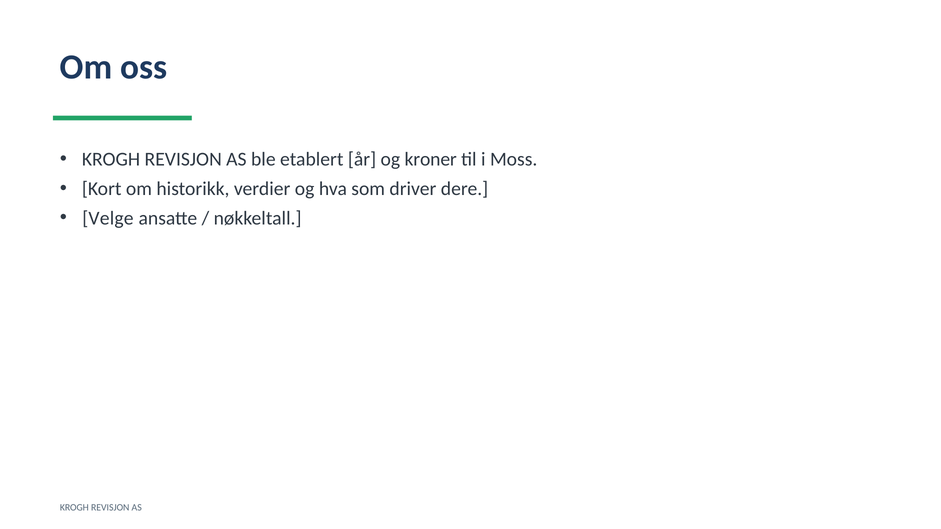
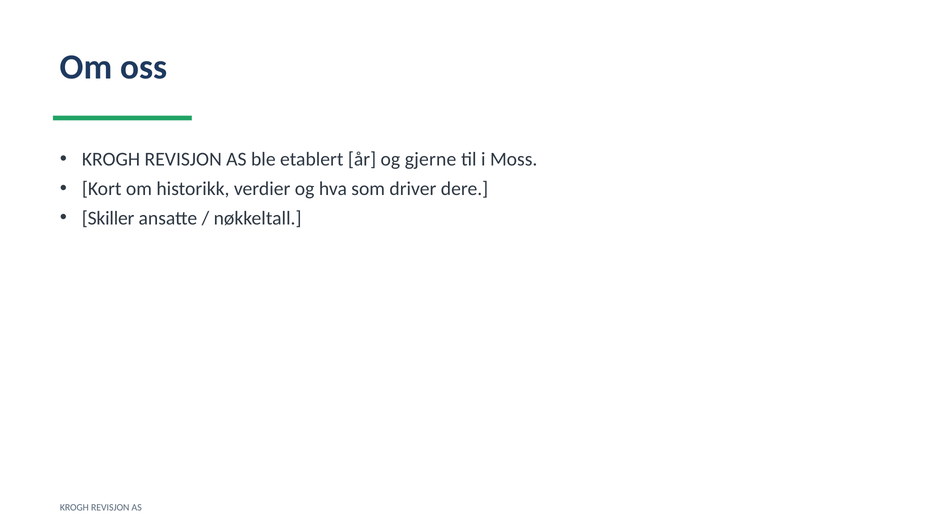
kroner: kroner -> gjerne
Velge: Velge -> Skiller
